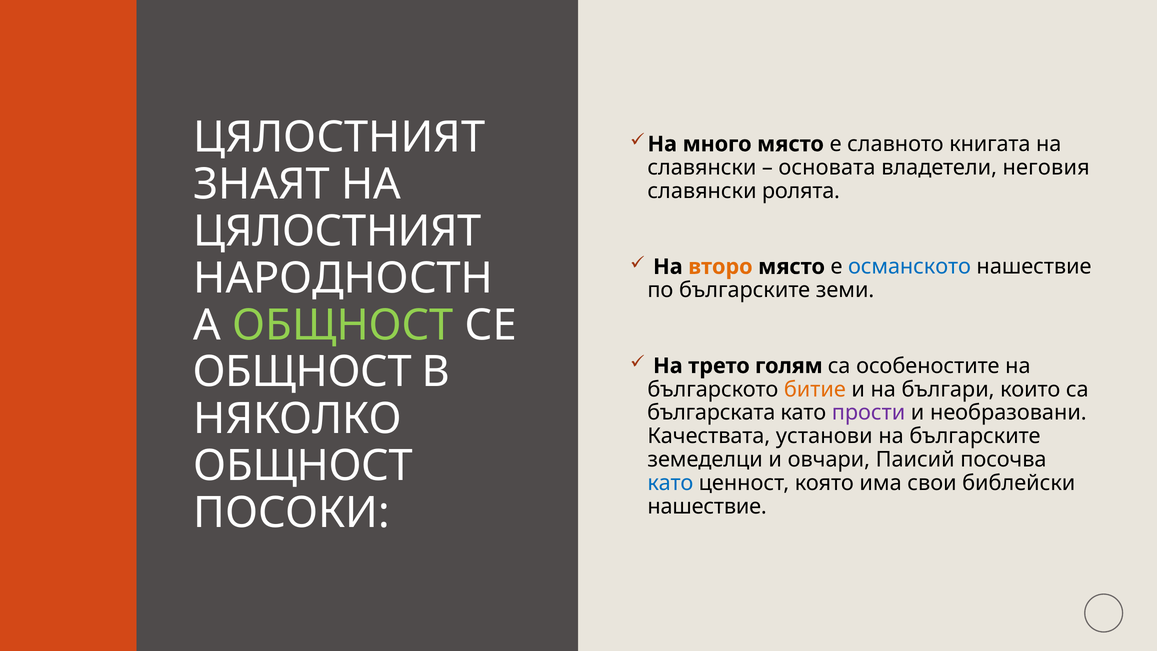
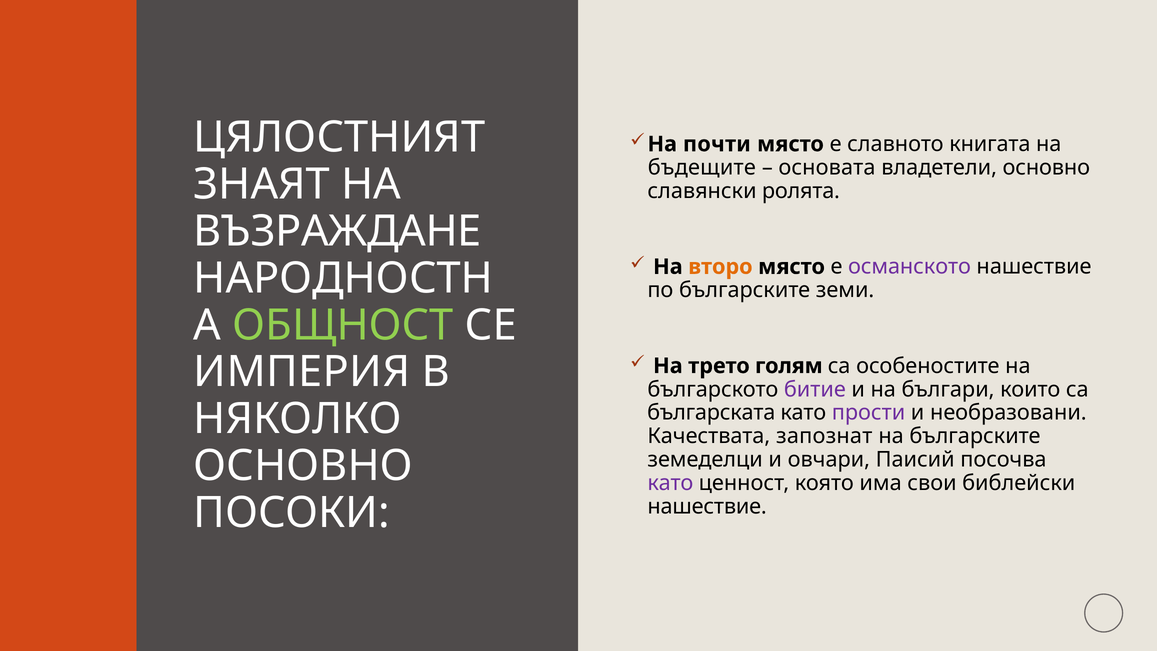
много: много -> почти
славянски at (702, 167): славянски -> бъдещите
владетели неговия: неговия -> основно
ЦЯЛОСТНИЯТ at (338, 231): ЦЯЛОСТНИЯТ -> ВЪЗРАЖДАНЕ
османското colour: blue -> purple
ОБЩНОСТ at (302, 372): ОБЩНОСТ -> ИМПЕРИЯ
битие colour: orange -> purple
установи: установи -> запознат
ОБЩНОСТ at (303, 466): ОБЩНОСТ -> ОСНОВНО
като at (670, 483) colour: blue -> purple
